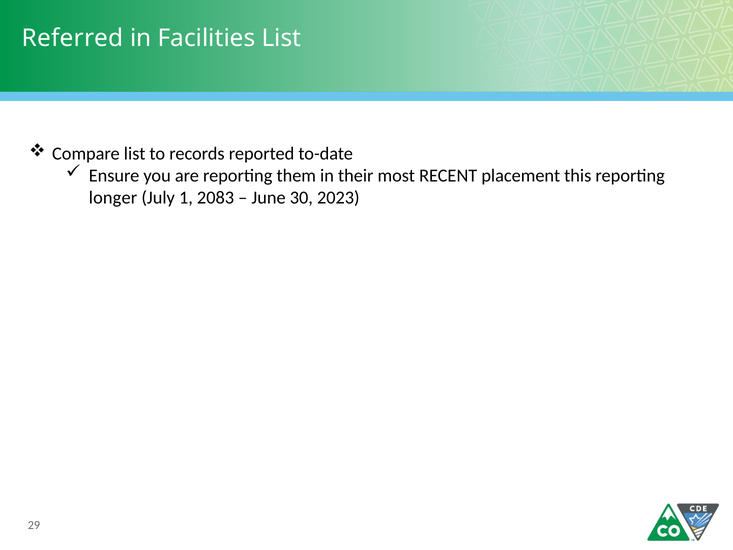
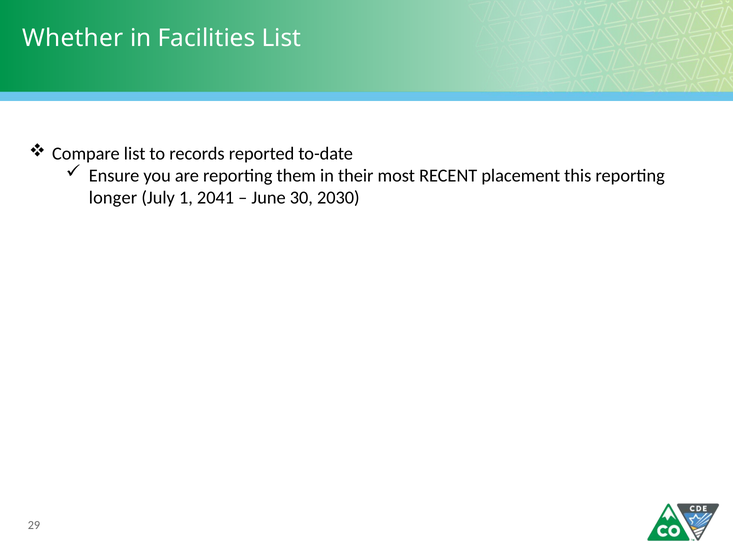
Referred: Referred -> Whether
2083: 2083 -> 2041
2023: 2023 -> 2030
